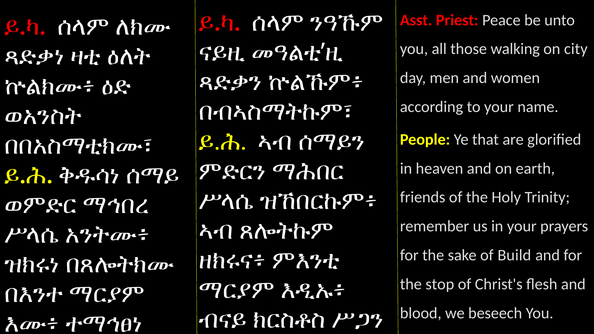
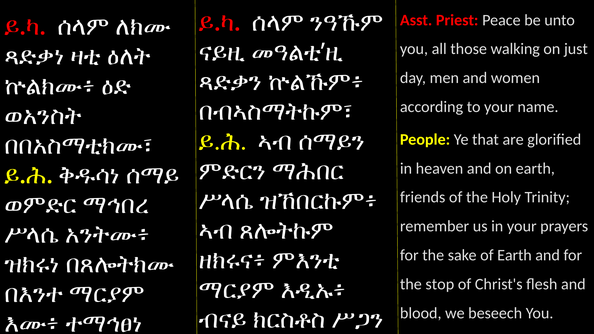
city: city -> just
of Build: Build -> Earth
